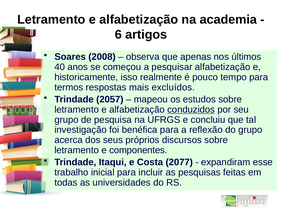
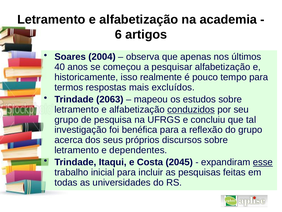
2008: 2008 -> 2004
2057: 2057 -> 2063
componentes: componentes -> dependentes
2077: 2077 -> 2045
esse underline: none -> present
